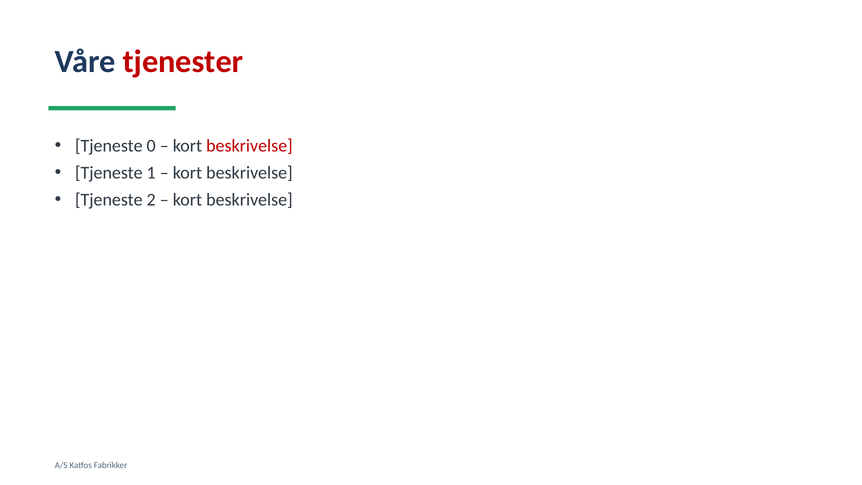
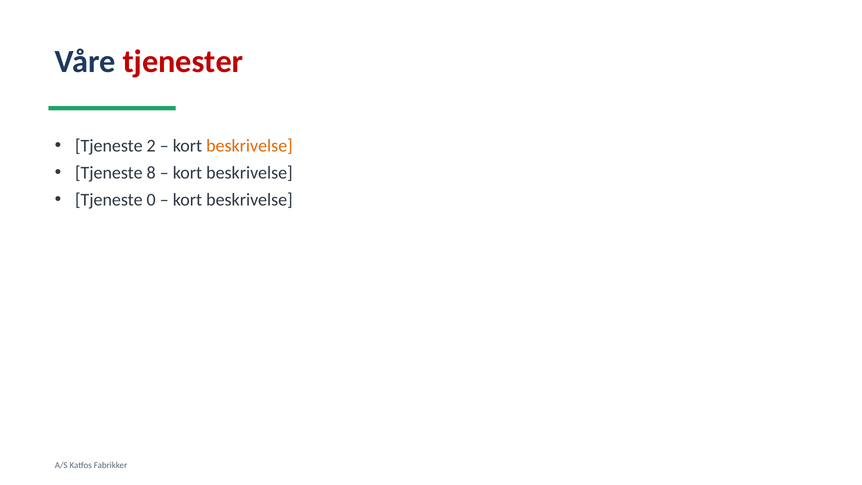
0: 0 -> 2
beskrivelse at (249, 146) colour: red -> orange
1: 1 -> 8
2: 2 -> 0
